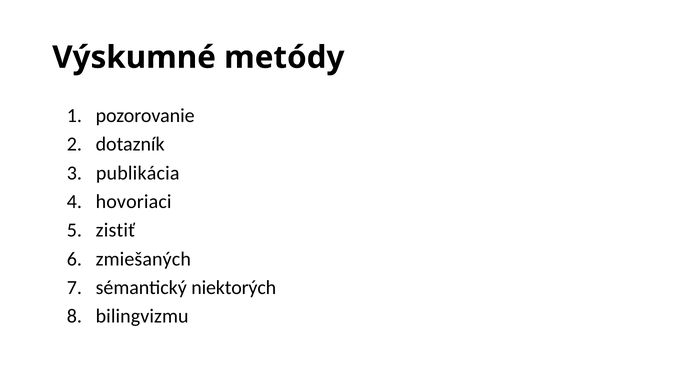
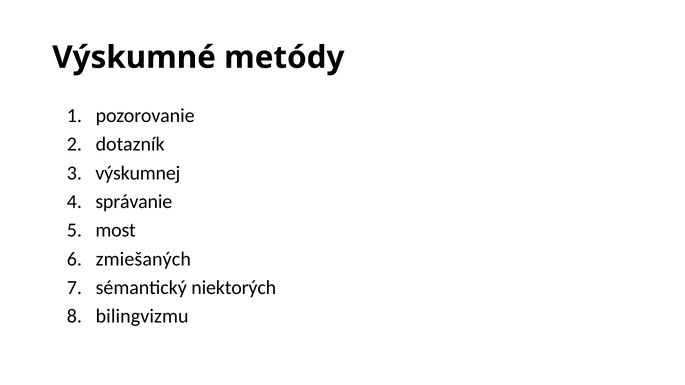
publikácia: publikácia -> výskumnej
hovoriaci: hovoriaci -> správanie
zistiť: zistiť -> most
